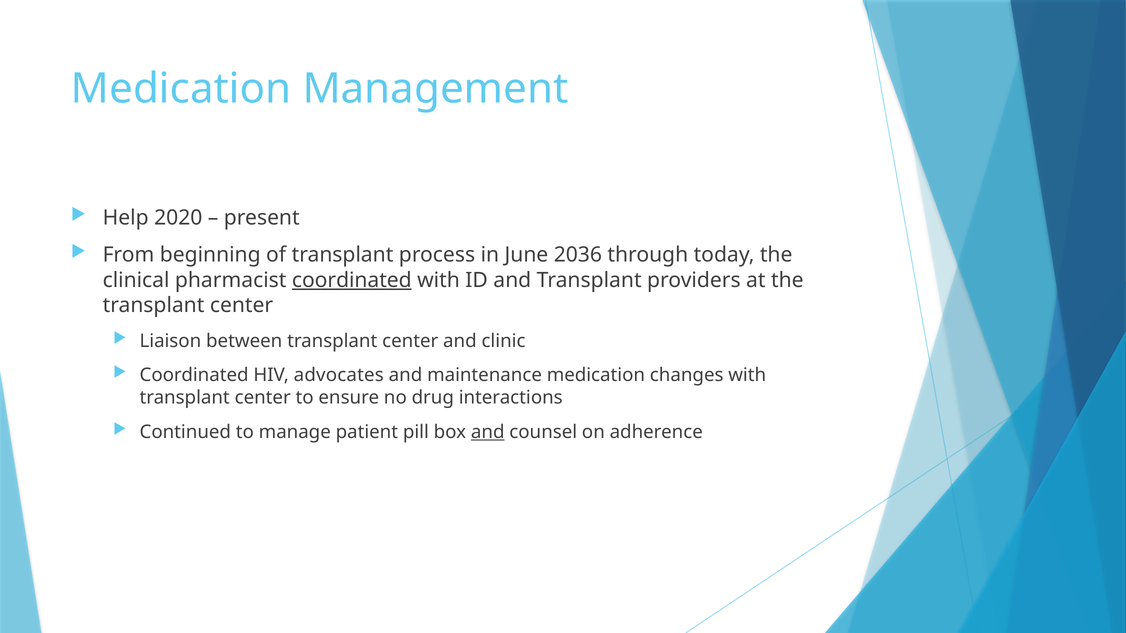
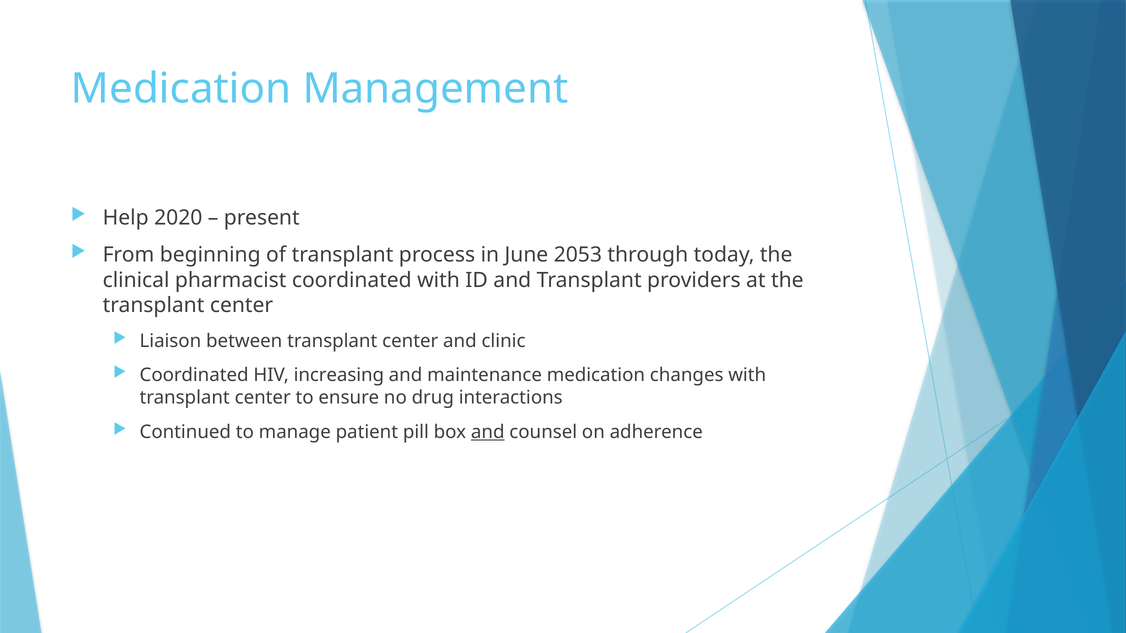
2036: 2036 -> 2053
coordinated at (352, 280) underline: present -> none
advocates: advocates -> increasing
